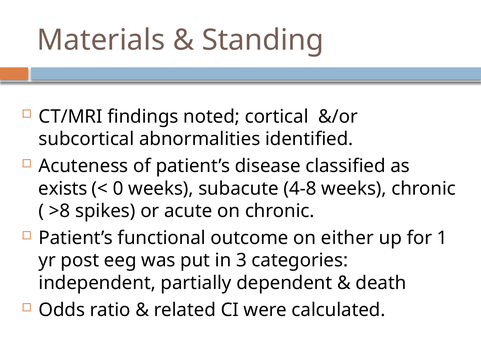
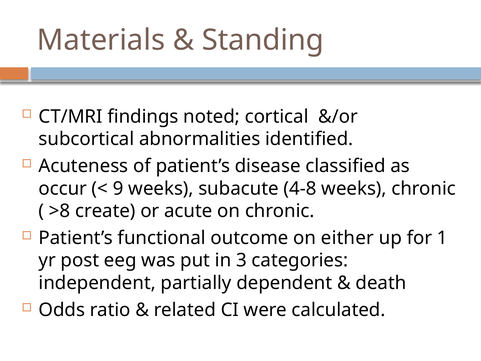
exists: exists -> occur
0: 0 -> 9
spikes: spikes -> create
